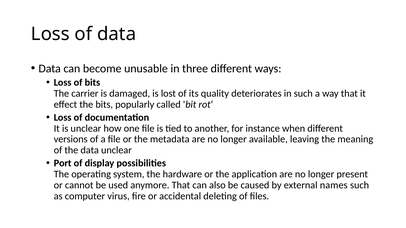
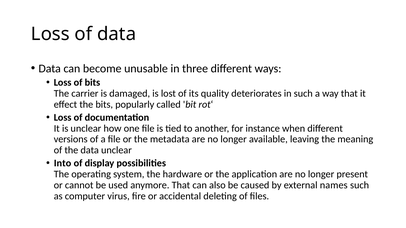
Port: Port -> Into
